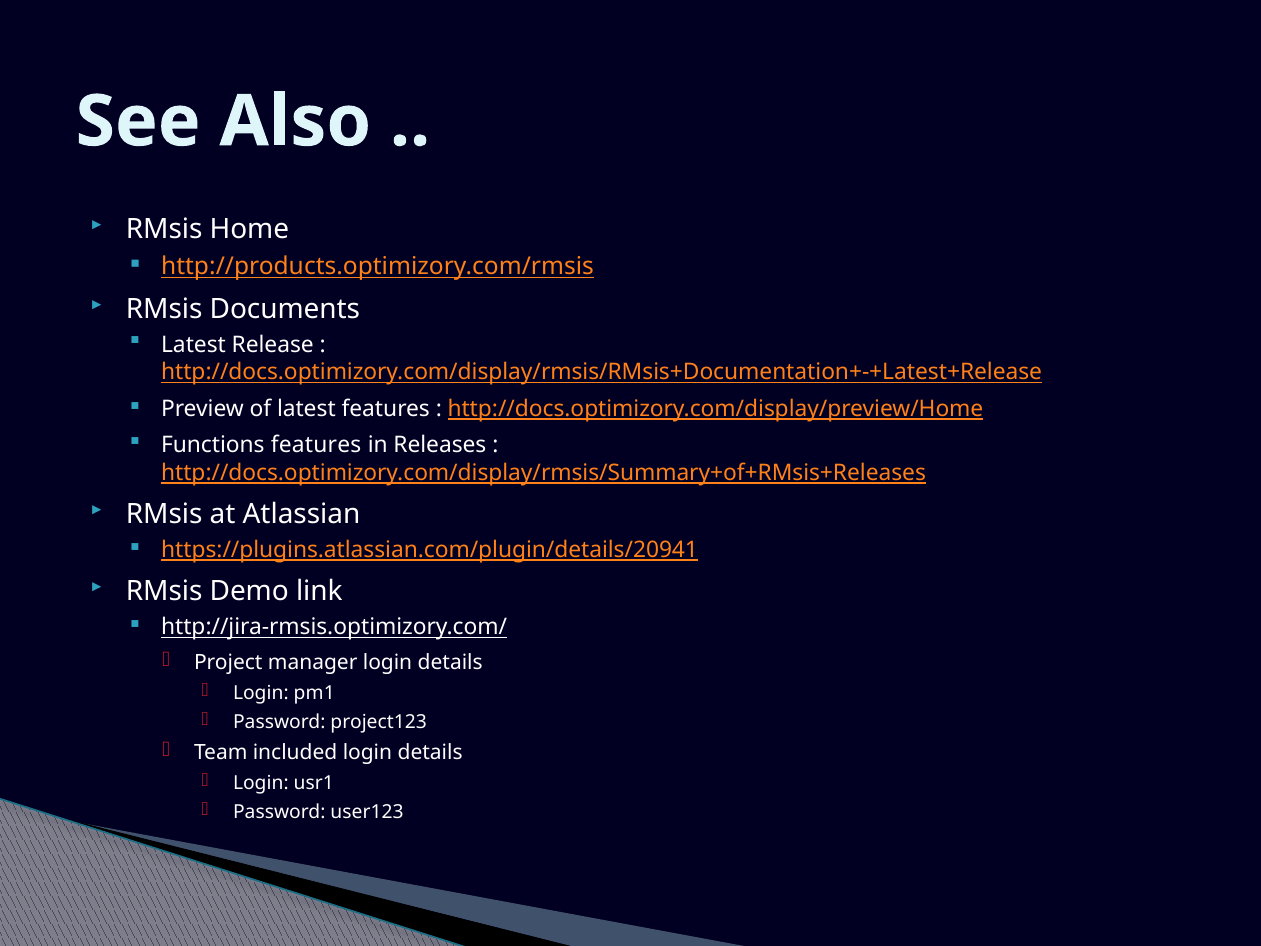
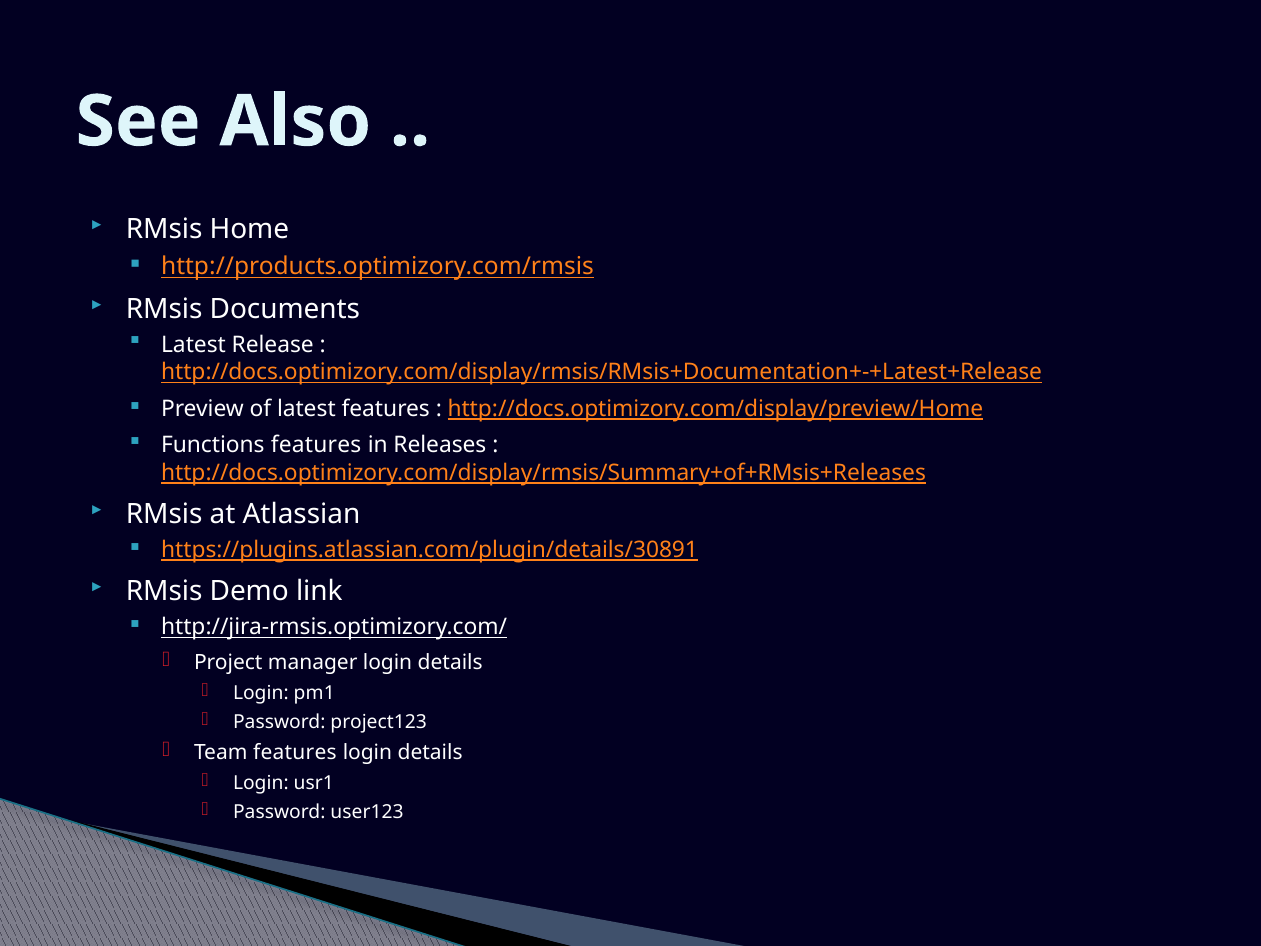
https://plugins.atlassian.com/plugin/details/20941: https://plugins.atlassian.com/plugin/details/20941 -> https://plugins.atlassian.com/plugin/details/30891
Team included: included -> features
